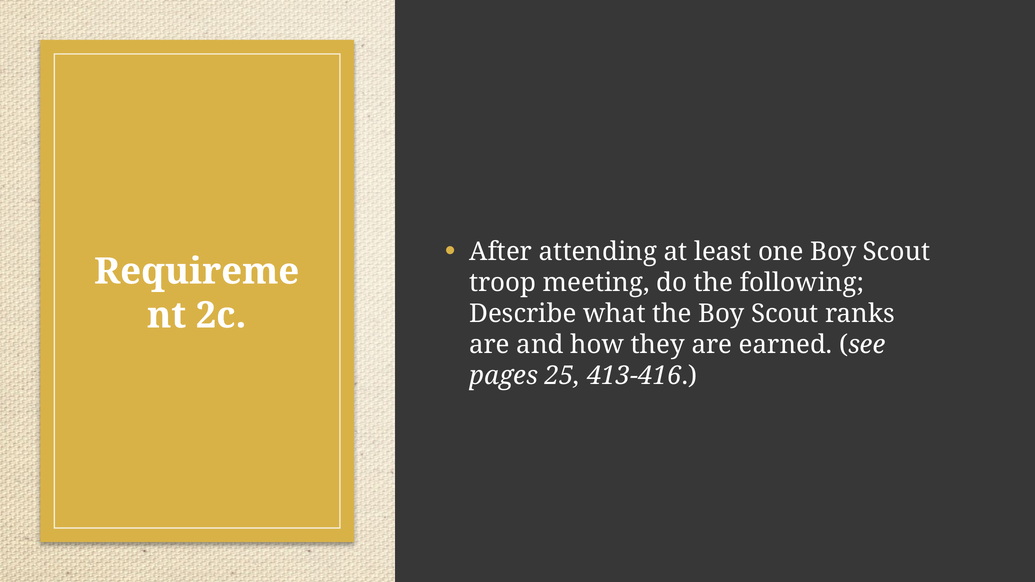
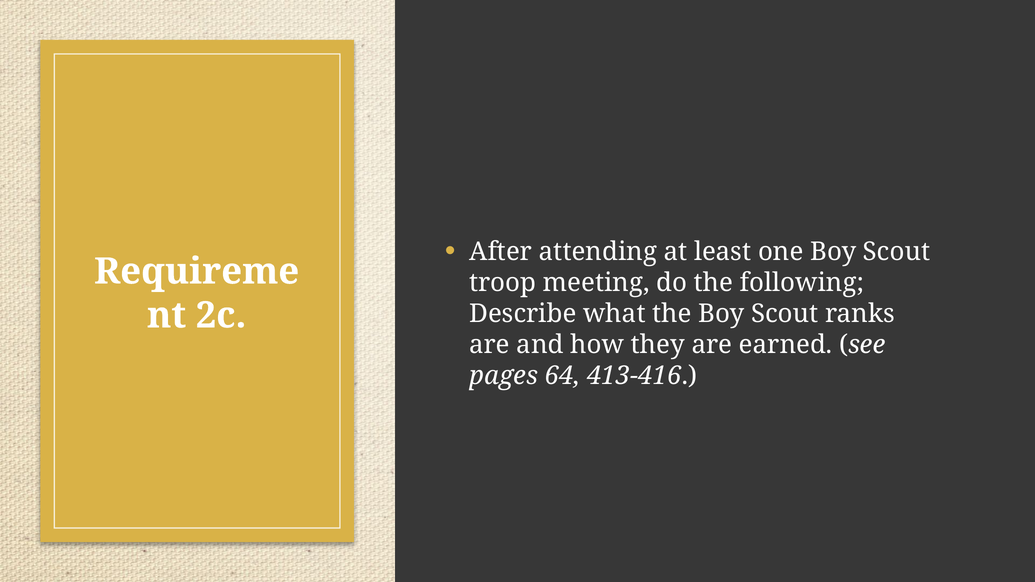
25: 25 -> 64
